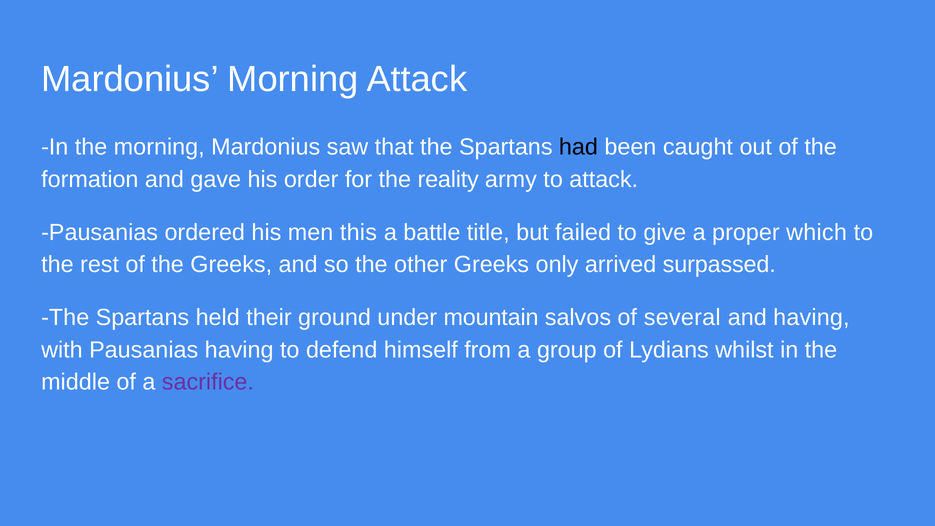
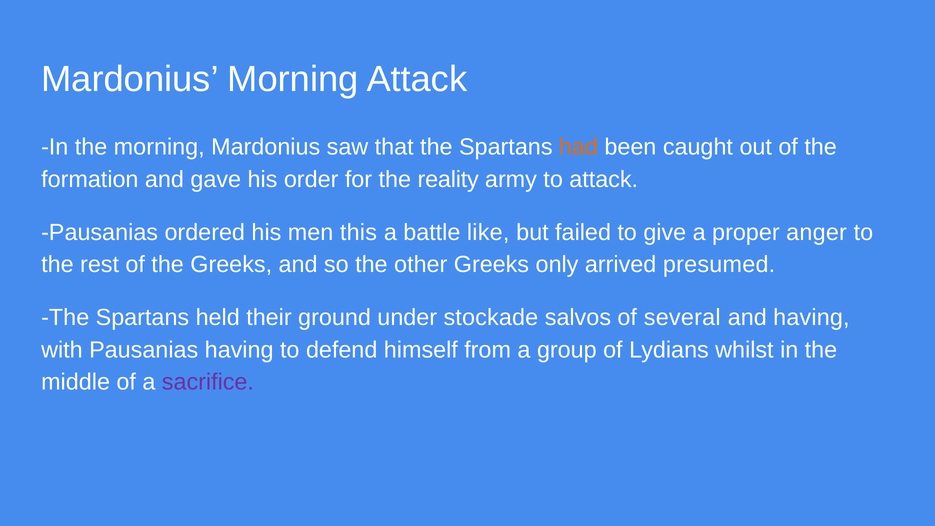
had colour: black -> orange
title: title -> like
which: which -> anger
surpassed: surpassed -> presumed
mountain: mountain -> stockade
